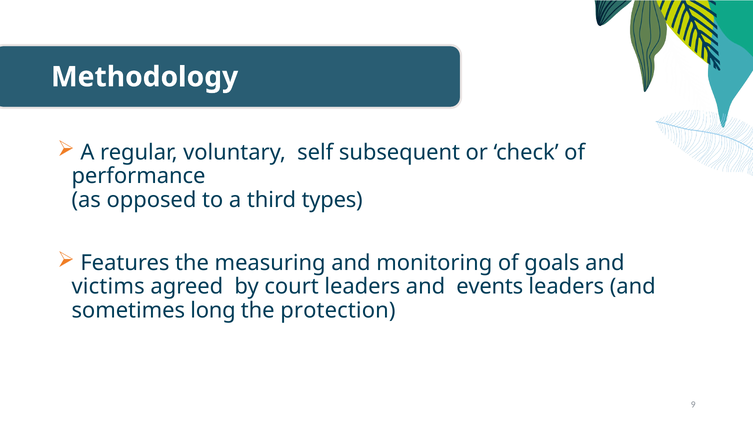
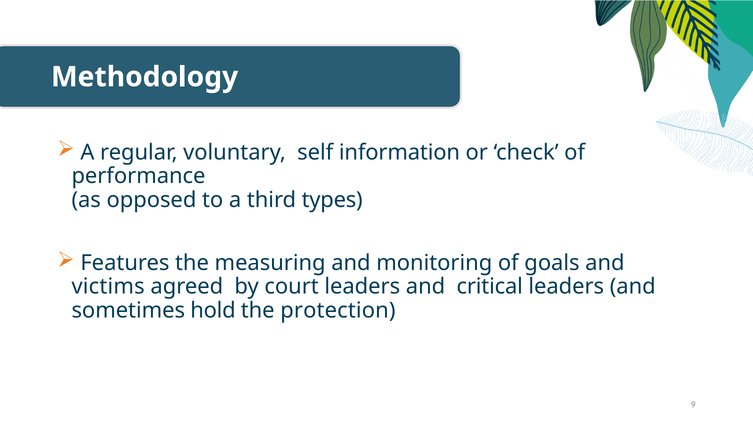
subsequent: subsequent -> information
events: events -> critical
long: long -> hold
